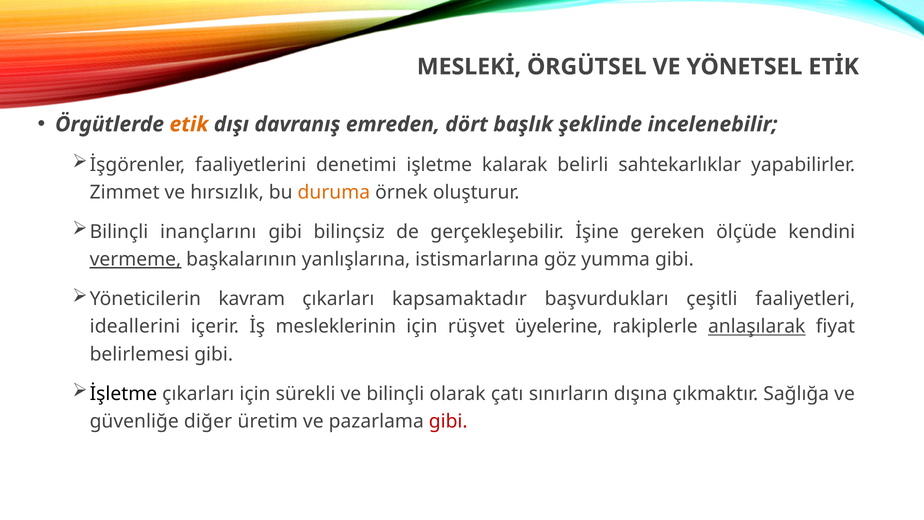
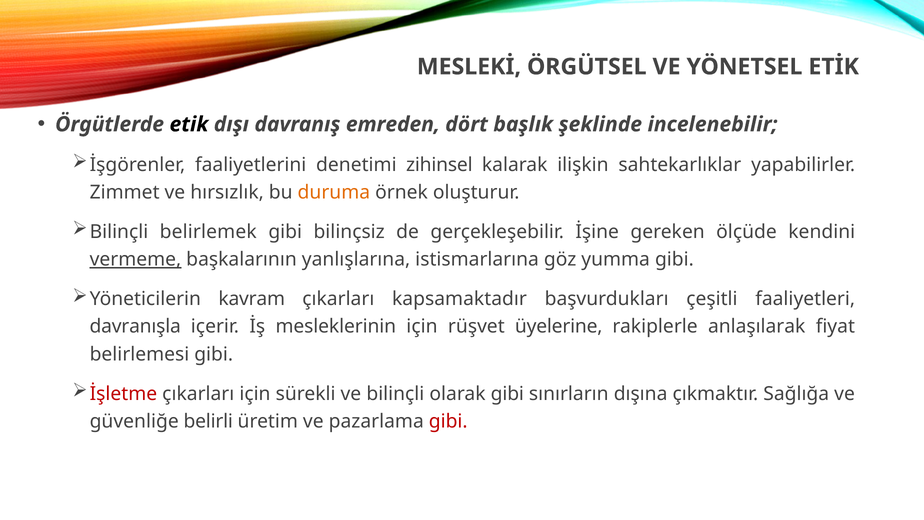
etik colour: orange -> black
işletme: işletme -> zihinsel
belirli: belirli -> ilişkin
inançlarını: inançlarını -> belirlemek
ideallerini: ideallerini -> davranışla
anlaşılarak underline: present -> none
İşletme colour: black -> red
olarak çatı: çatı -> gibi
diğer: diğer -> belirli
